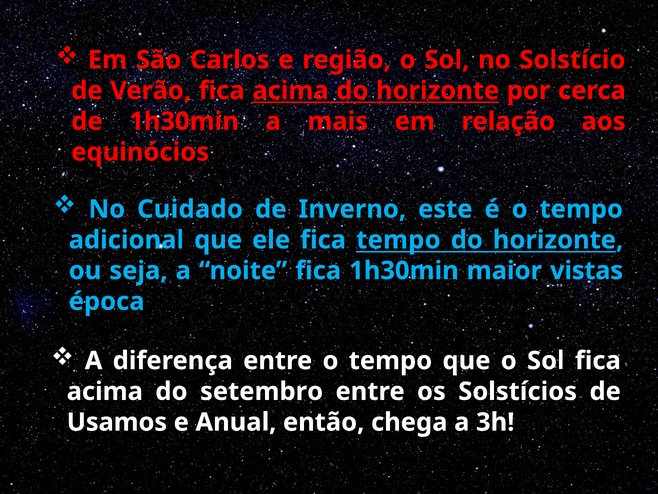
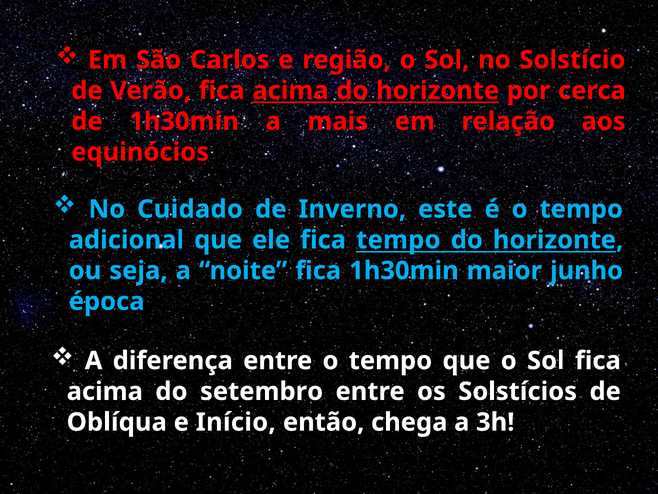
vistas: vistas -> junho
Usamos: Usamos -> Oblíqua
Anual: Anual -> Início
